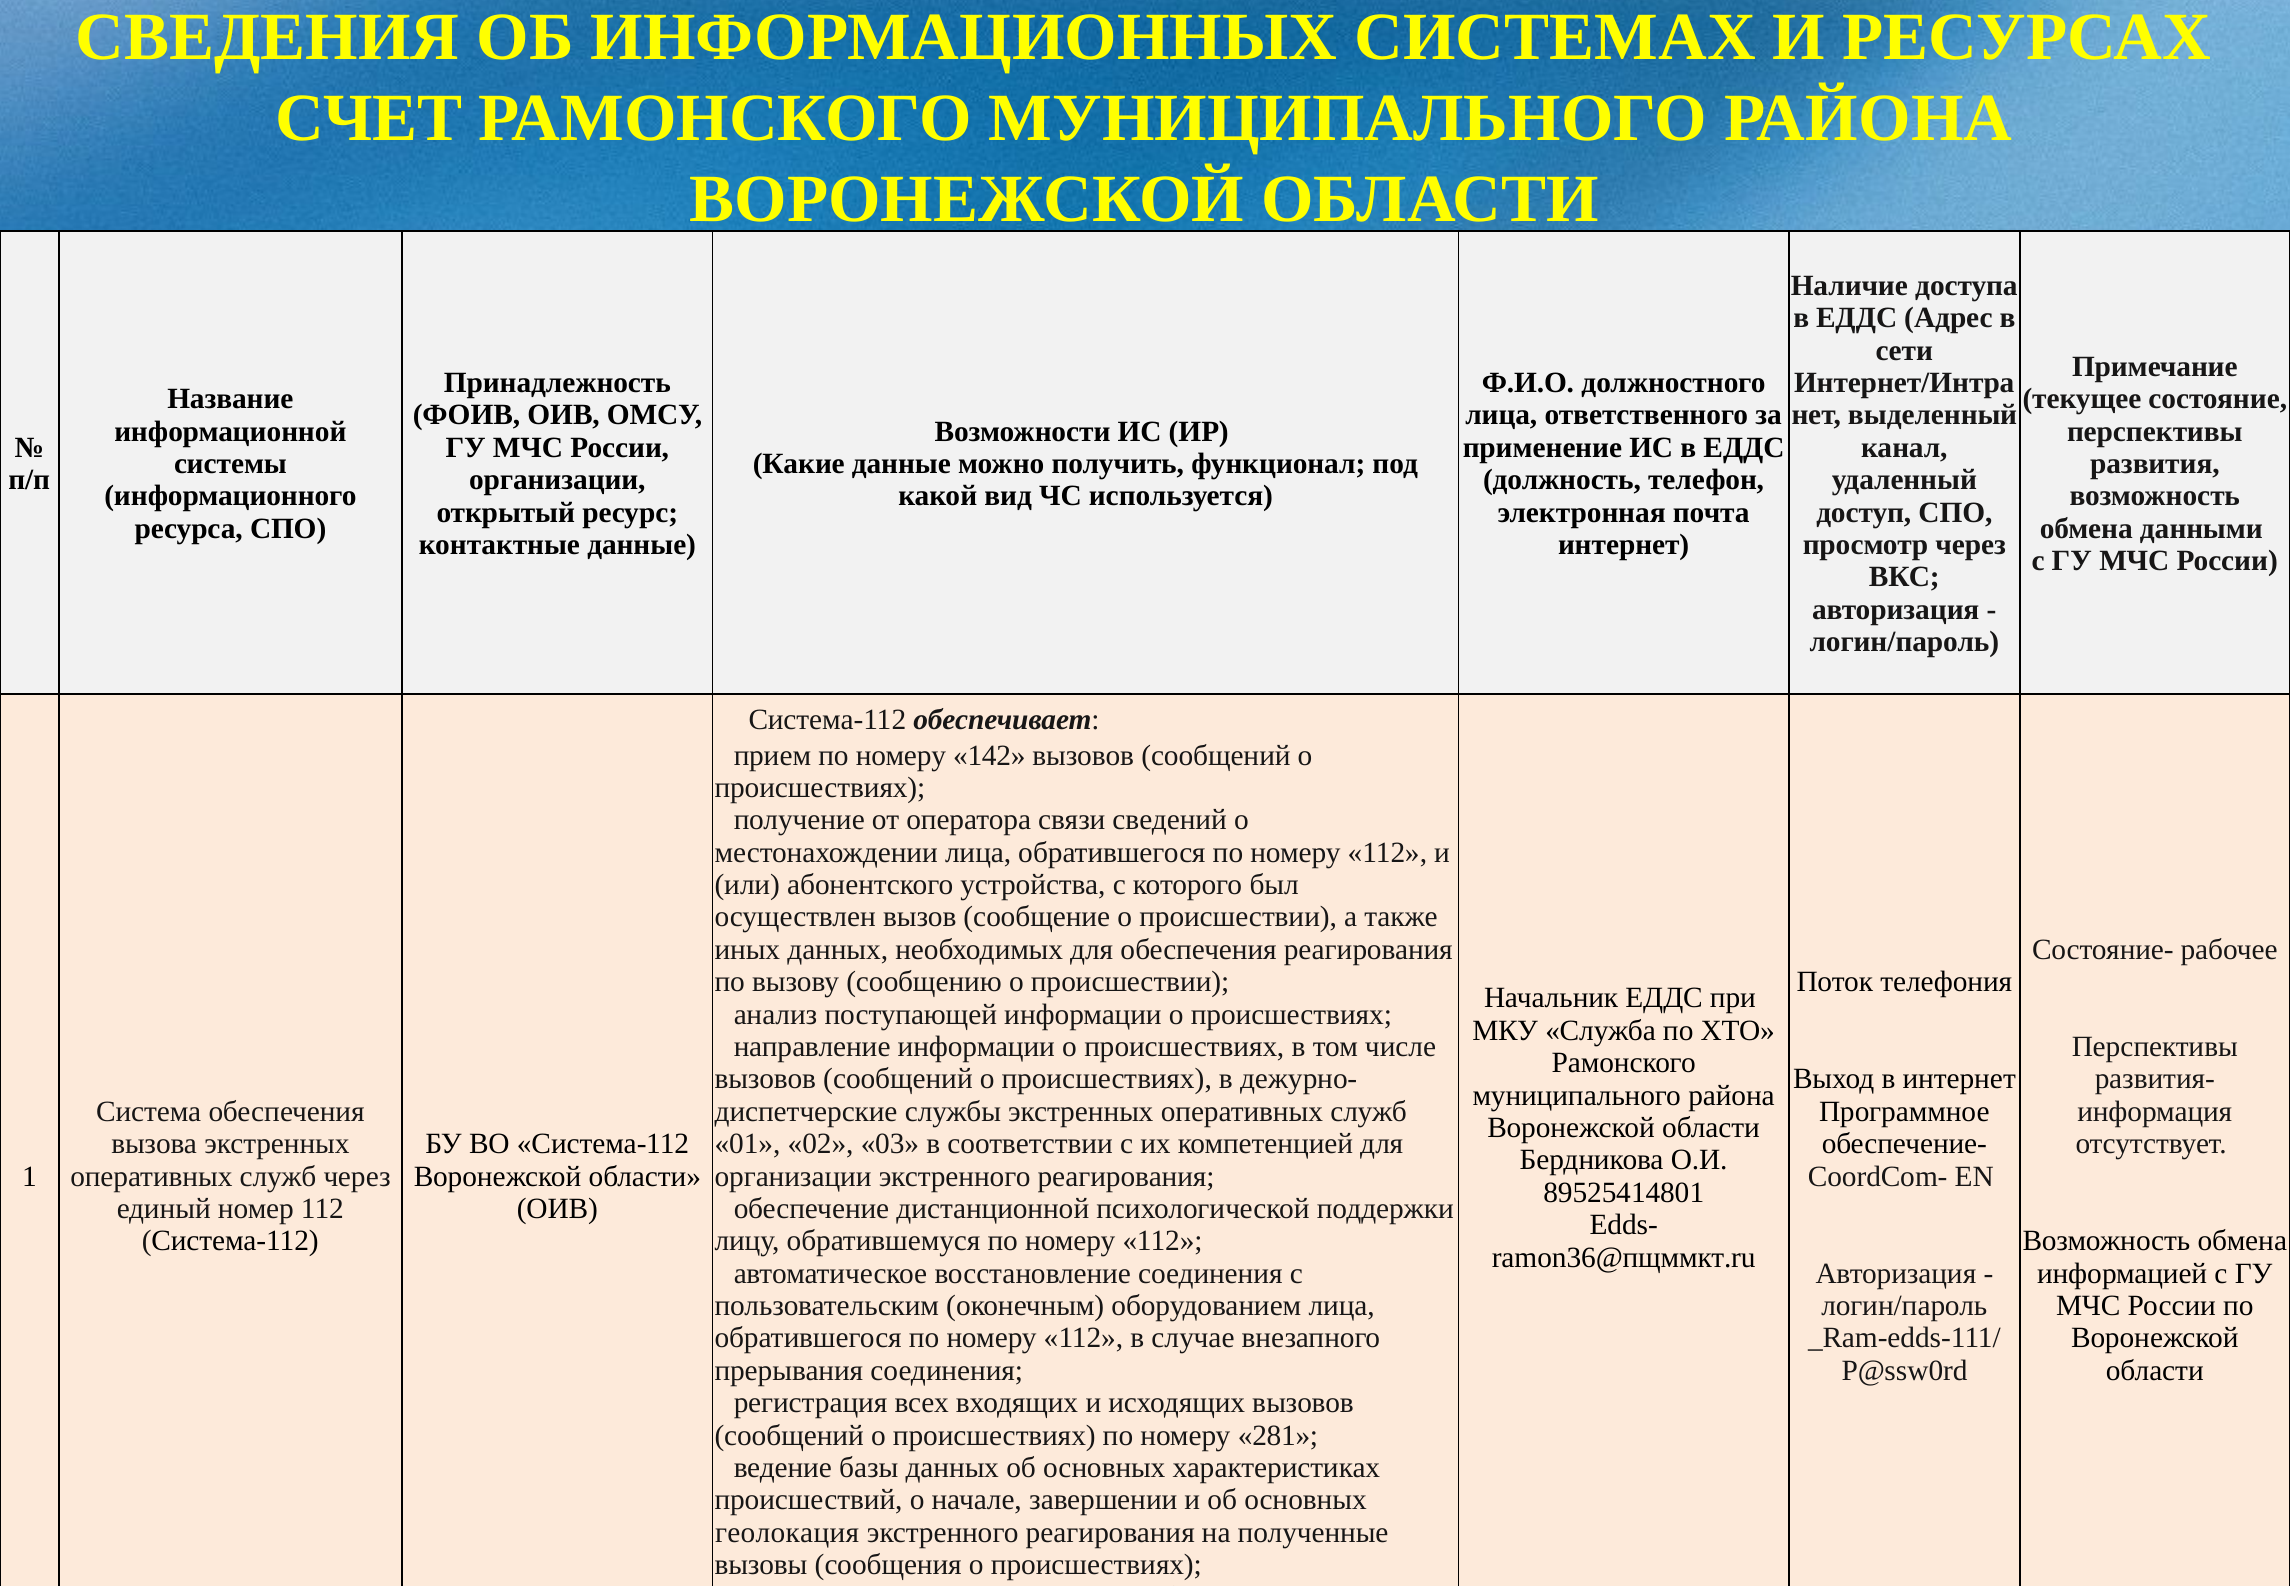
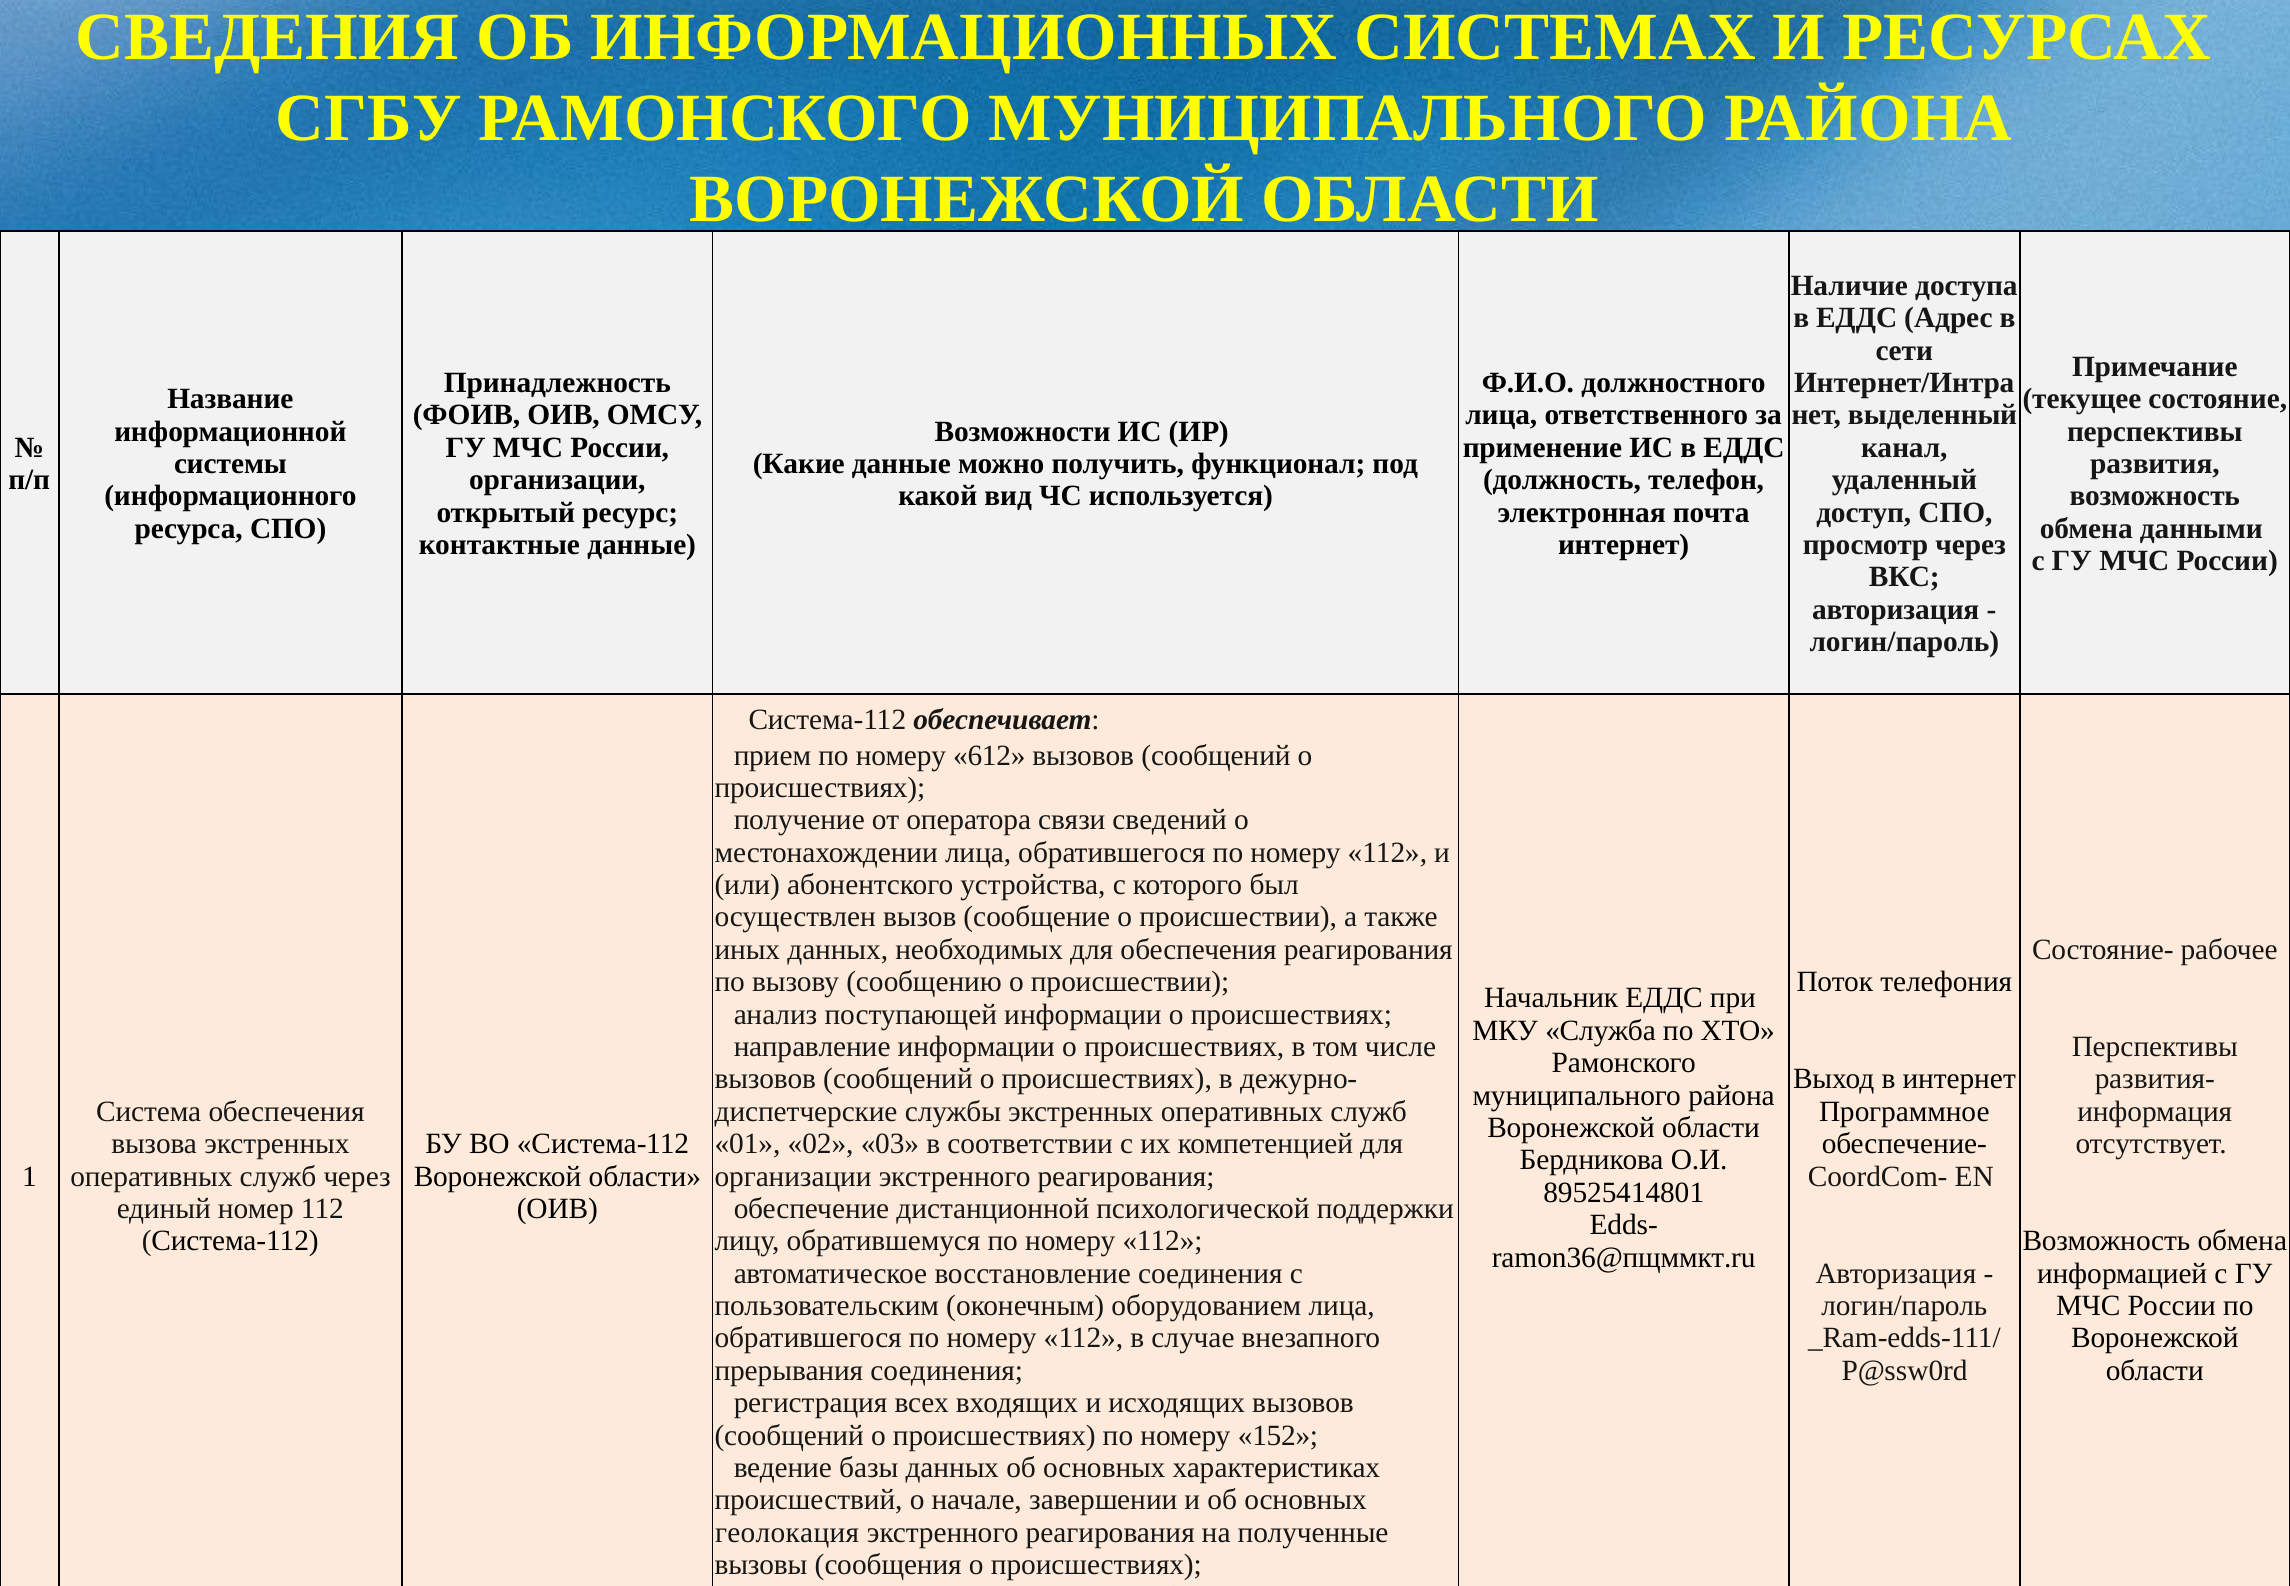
СЧЕТ: СЧЕТ -> СГБУ
142: 142 -> 612
281: 281 -> 152
